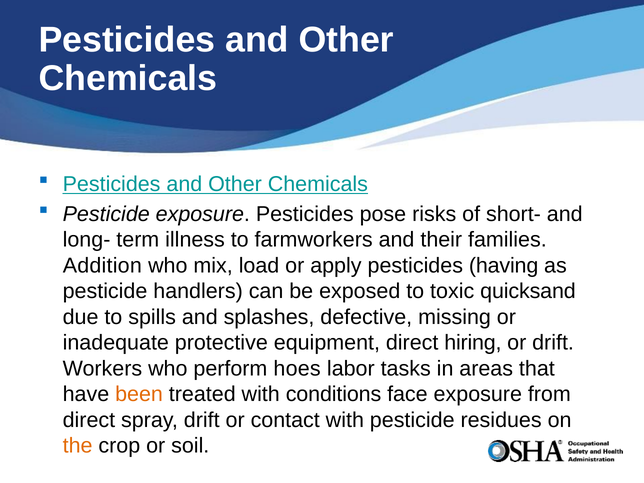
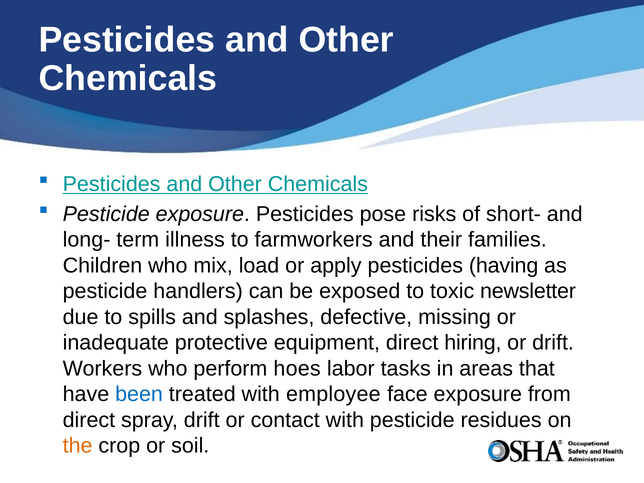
Addition: Addition -> Children
quicksand: quicksand -> newsletter
been colour: orange -> blue
conditions: conditions -> employee
